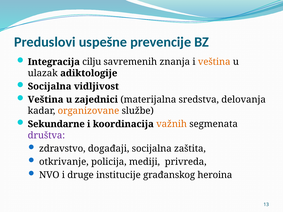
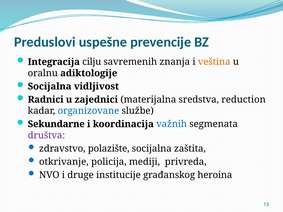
ulazak: ulazak -> oralnu
Veština at (46, 100): Veština -> Radnici
delovanja: delovanja -> reduction
organizovane colour: orange -> blue
važnih colour: orange -> blue
događaji: događaji -> polazište
